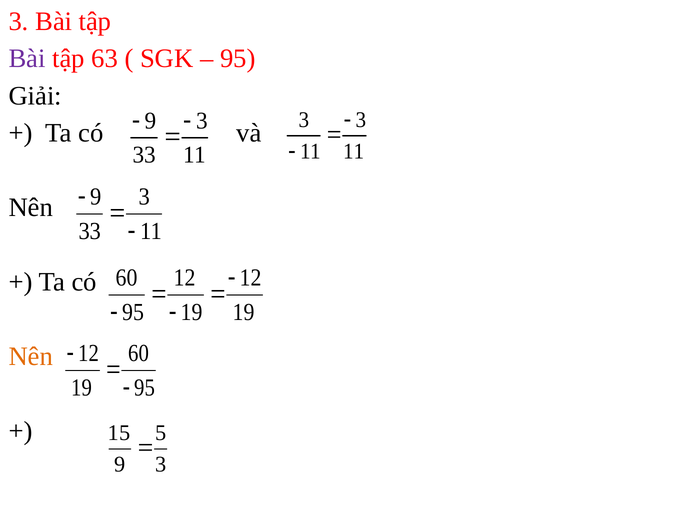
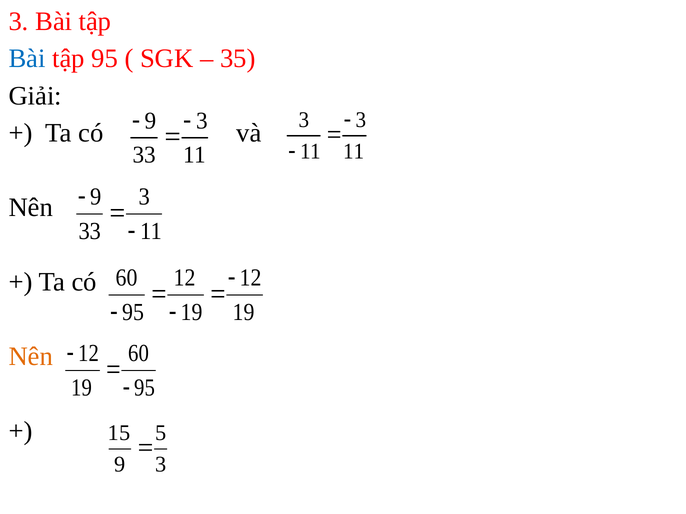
Bài at (27, 59) colour: purple -> blue
tập 63: 63 -> 95
95 at (238, 59): 95 -> 35
